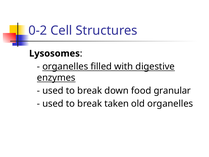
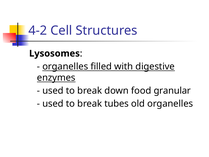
0-2: 0-2 -> 4-2
taken: taken -> tubes
